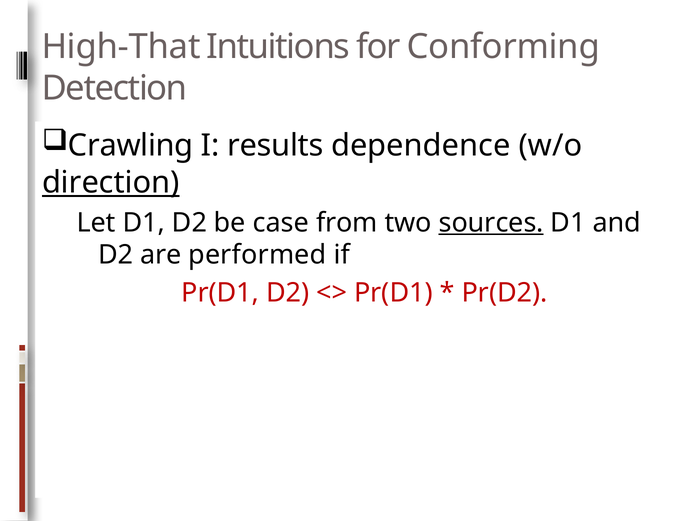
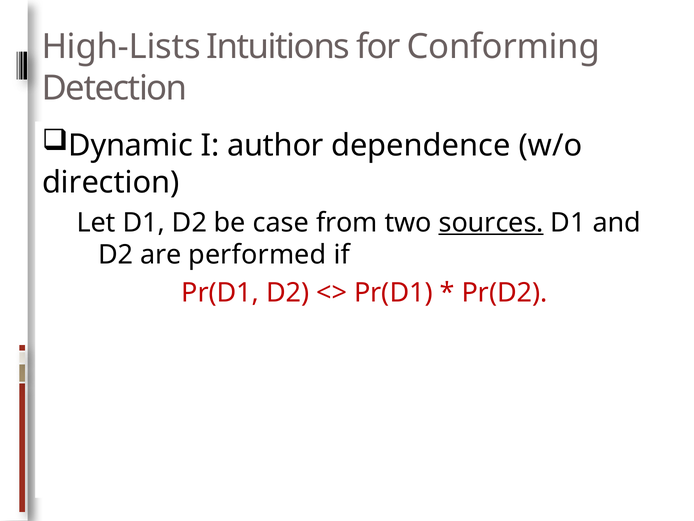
High-That: High-That -> High-Lists
Crawling: Crawling -> Dynamic
results: results -> author
direction underline: present -> none
